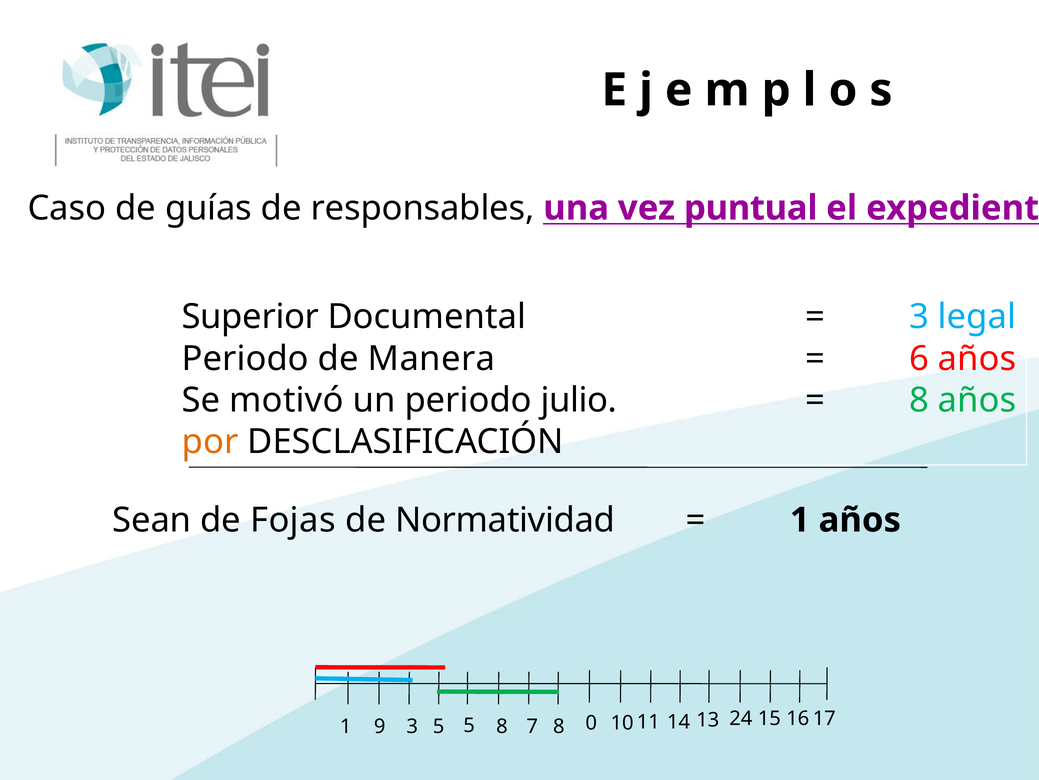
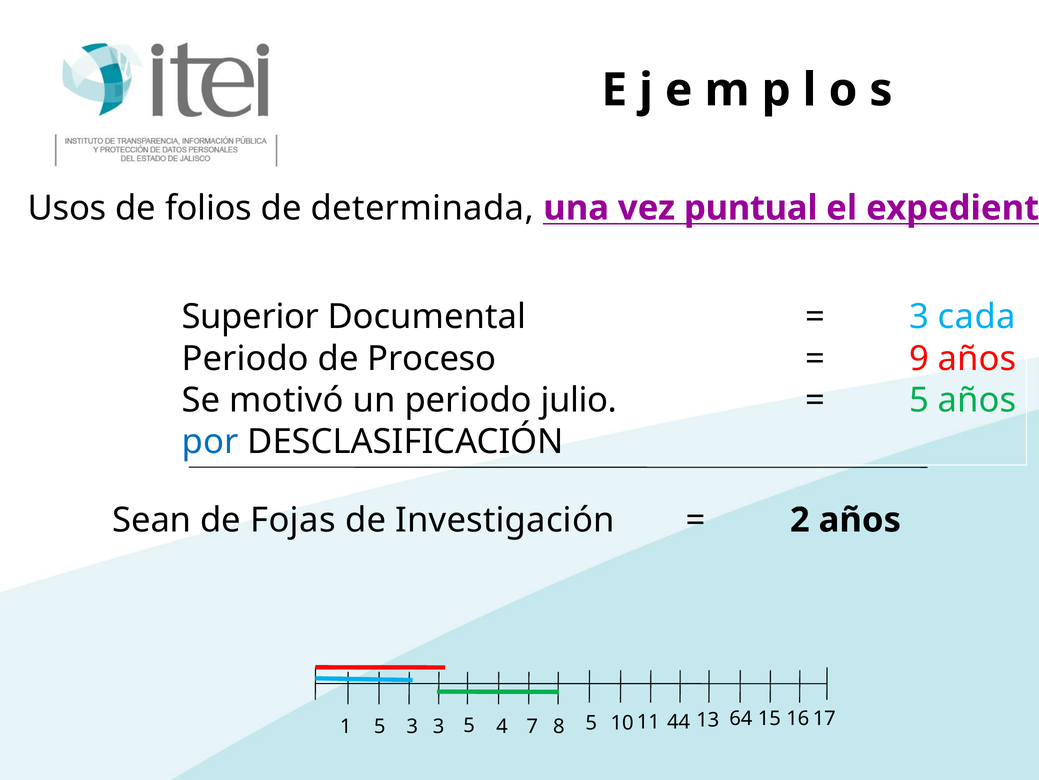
Caso: Caso -> Usos
guías: guías -> folios
responsables: responsables -> determinada
legal: legal -> cada
Manera: Manera -> Proceso
6: 6 -> 9
8 at (919, 400): 8 -> 5
por colour: orange -> blue
Normatividad: Normatividad -> Investigación
1 at (800, 520): 1 -> 2
1 9: 9 -> 5
3 5: 5 -> 3
5 8: 8 -> 4
8 0: 0 -> 5
14: 14 -> 44
24: 24 -> 64
